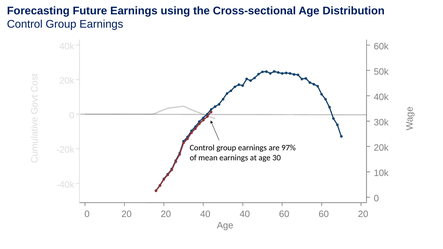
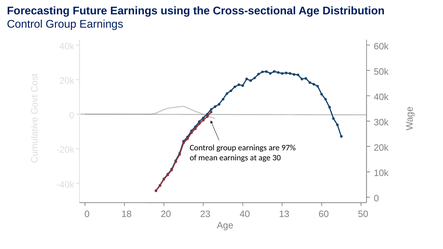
0 20: 20 -> 18
20 40: 40 -> 23
40 60: 60 -> 13
60 20: 20 -> 50
